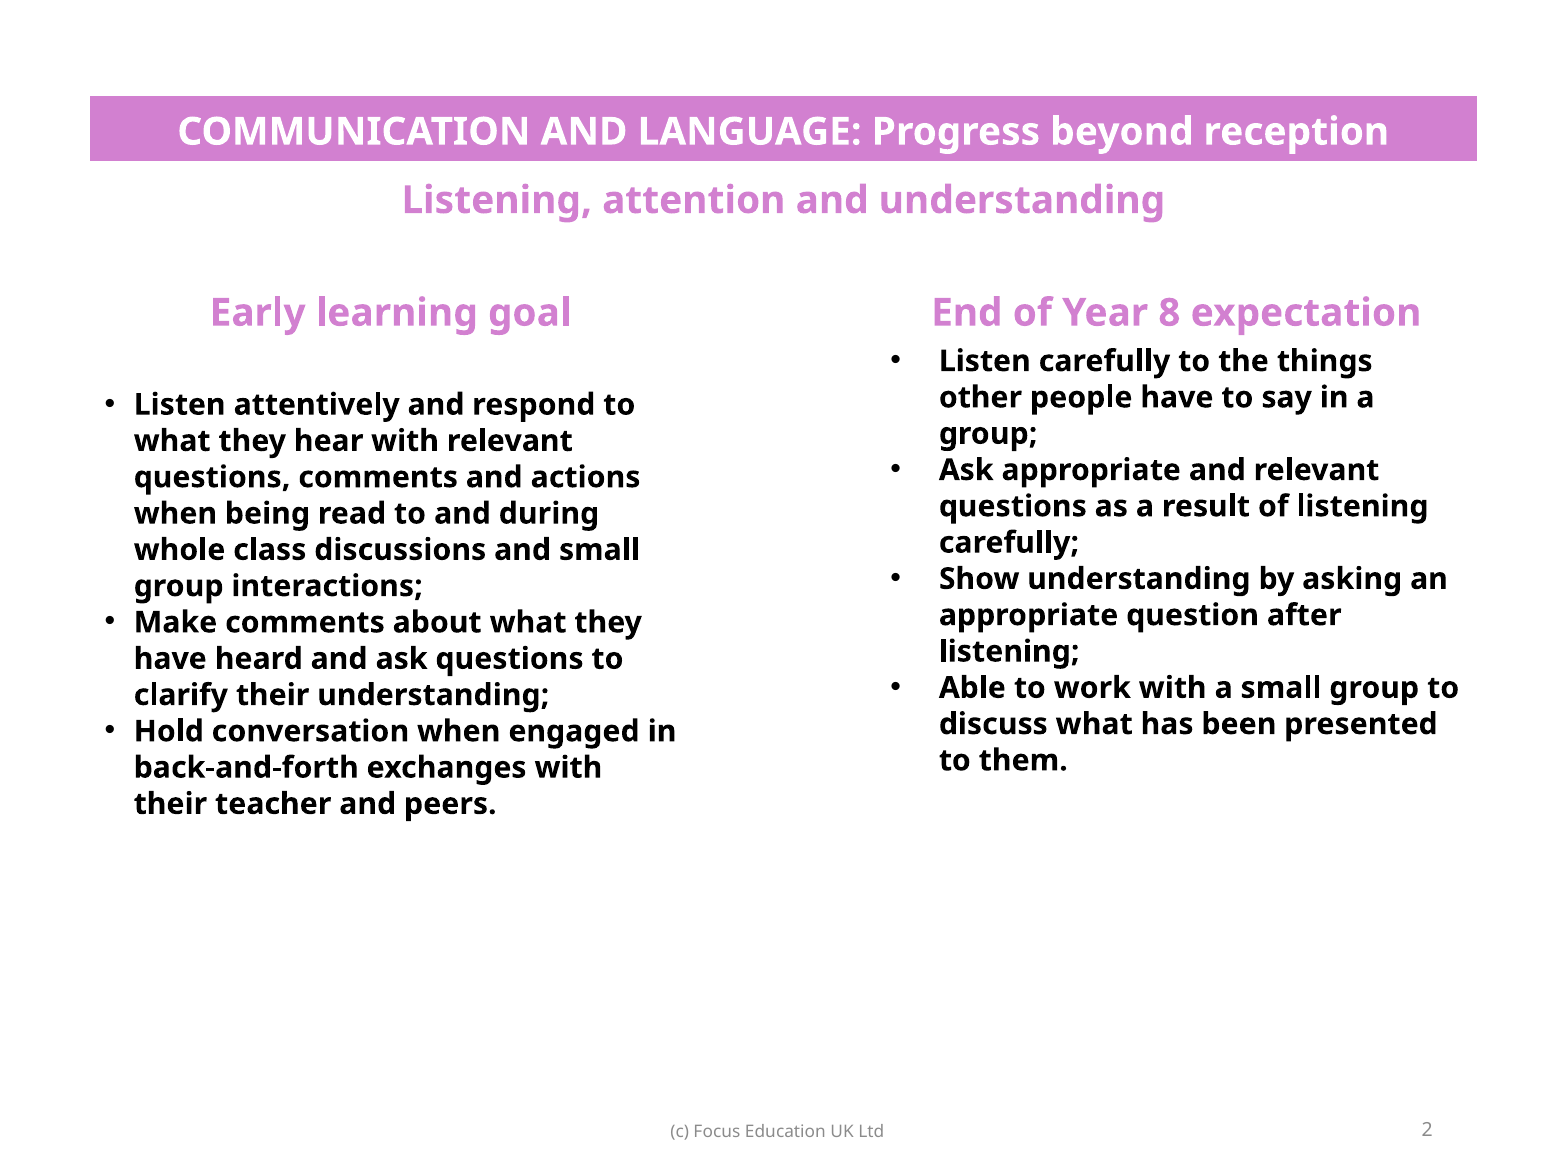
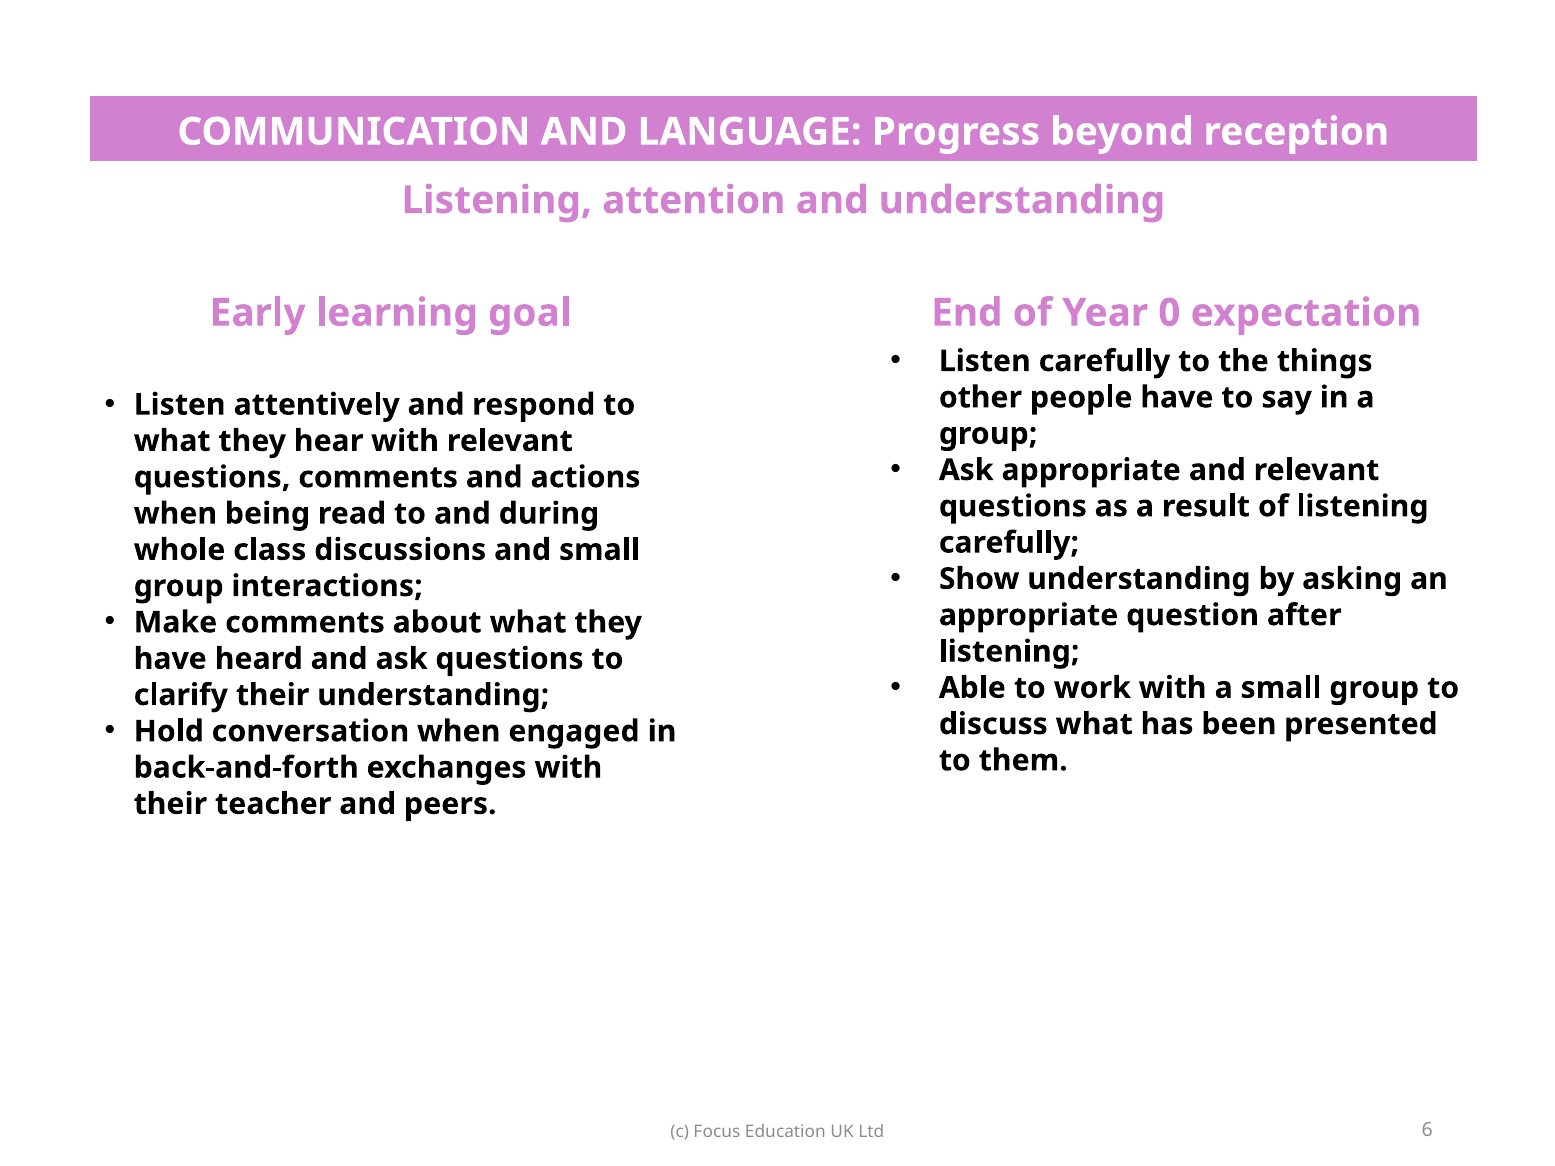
8: 8 -> 0
2: 2 -> 6
